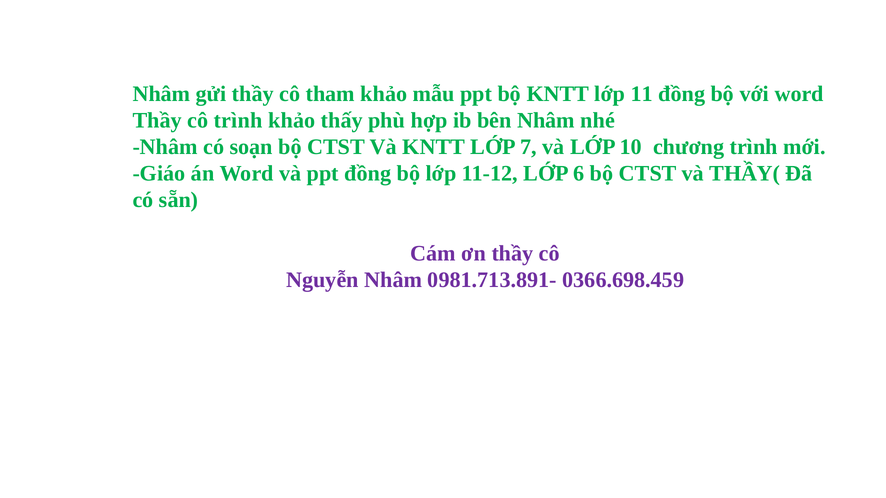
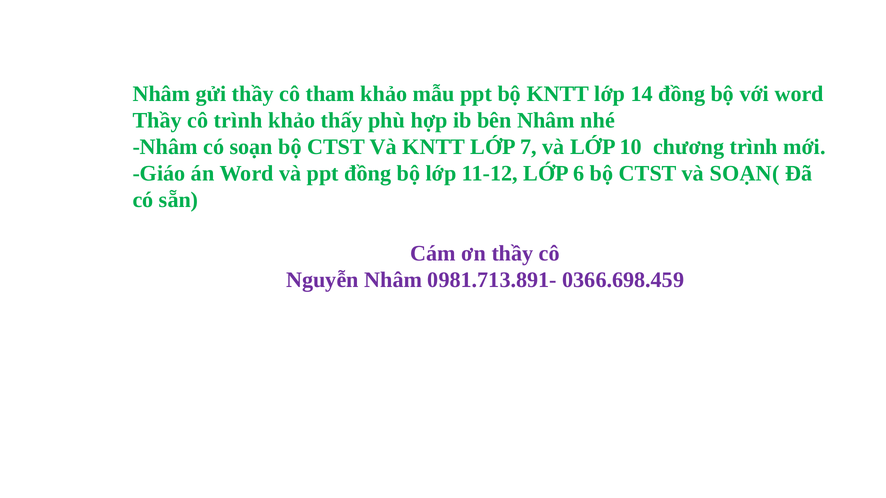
11: 11 -> 14
THẦY(: THẦY( -> SOẠN(
